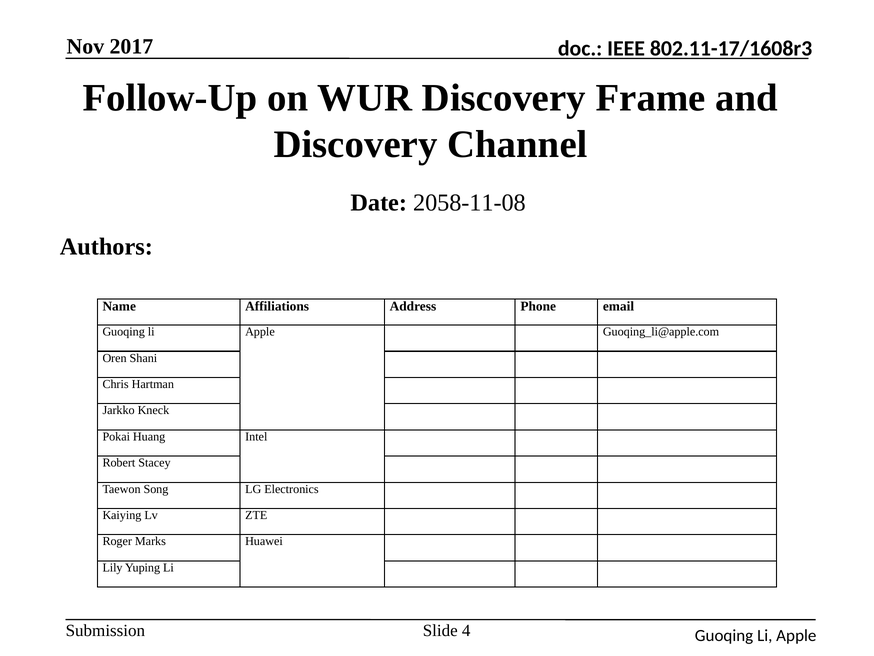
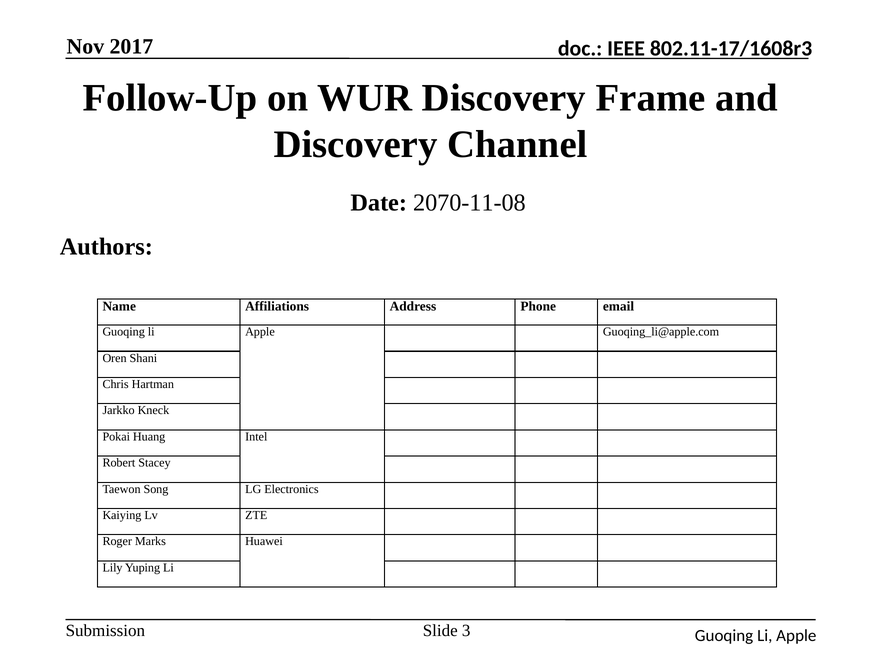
2058-11-08: 2058-11-08 -> 2070-11-08
4: 4 -> 3
